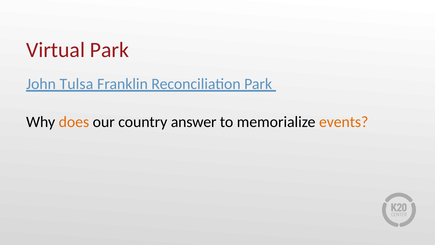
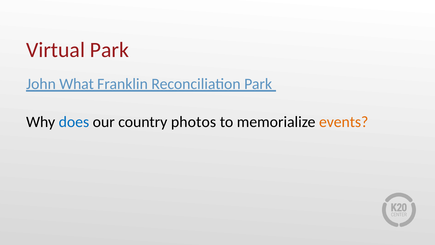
Tulsa: Tulsa -> What
does colour: orange -> blue
answer: answer -> photos
